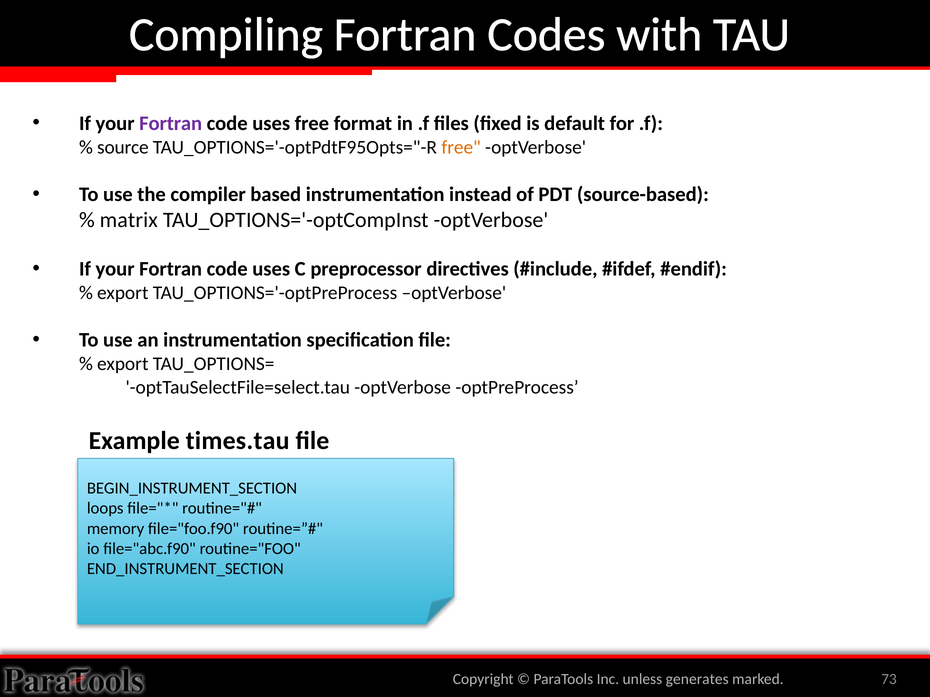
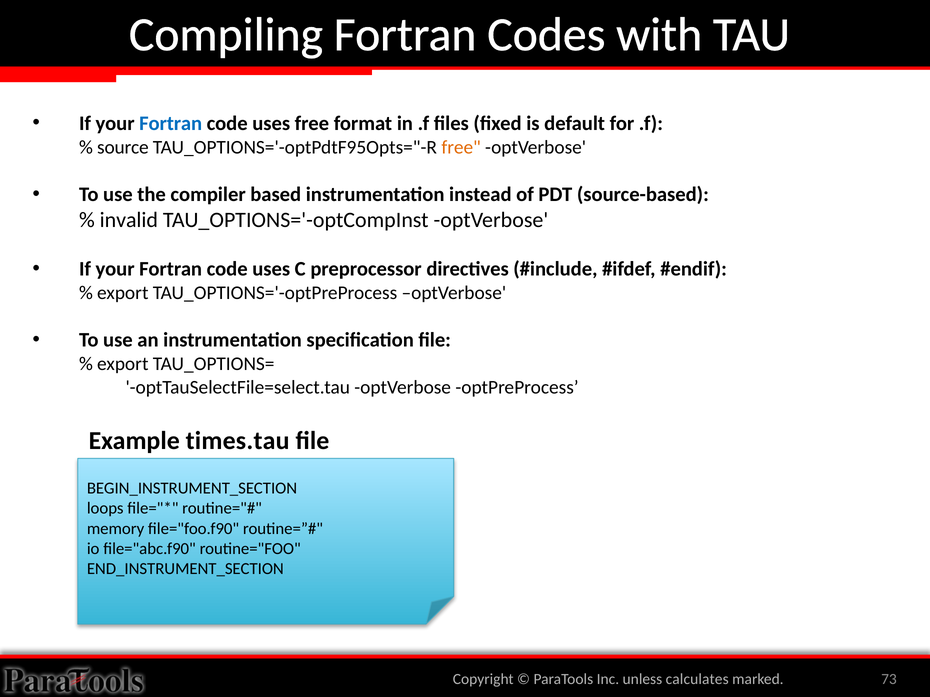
Fortran at (171, 123) colour: purple -> blue
matrix: matrix -> invalid
generates: generates -> calculates
